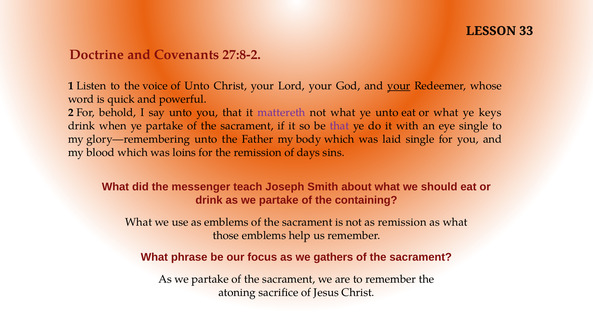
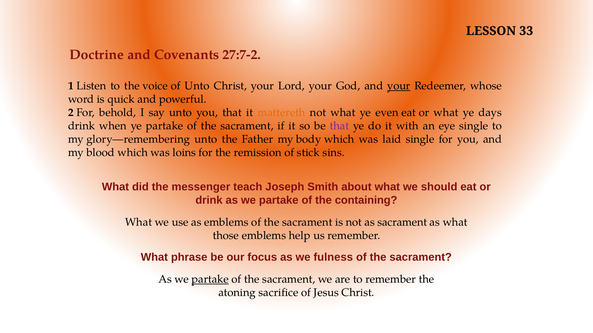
27:8-2: 27:8-2 -> 27:7-2
mattereth colour: purple -> orange
ye unto: unto -> even
keys: keys -> days
days: days -> stick
as remission: remission -> sacrament
gathers: gathers -> fulness
partake at (210, 280) underline: none -> present
